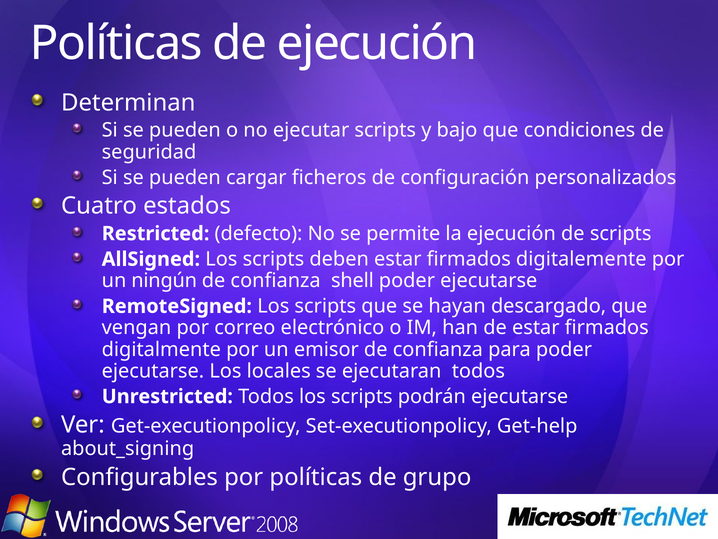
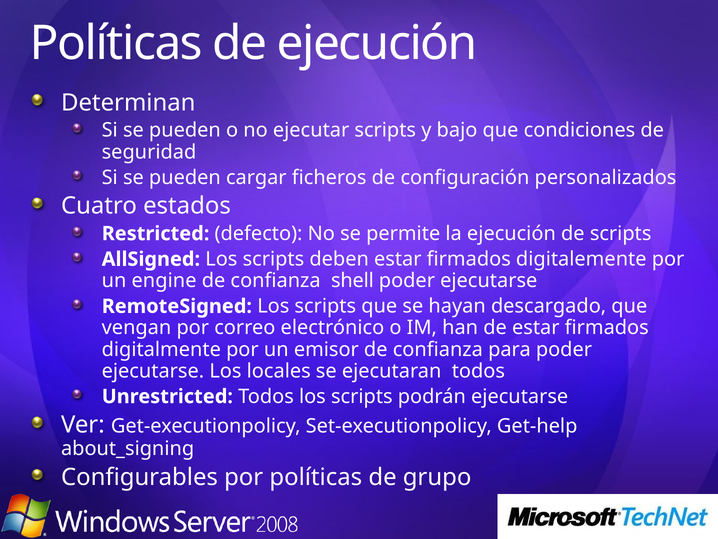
ningún: ningún -> engine
